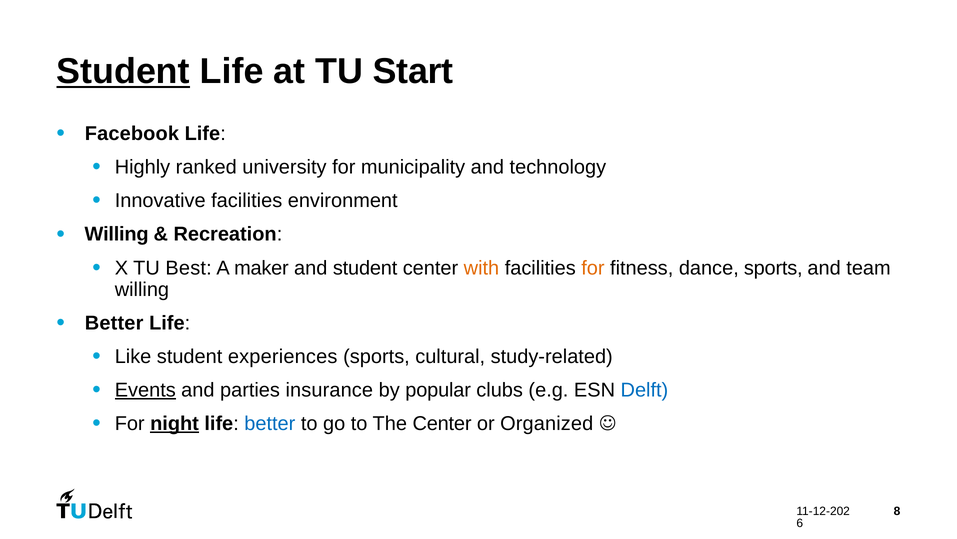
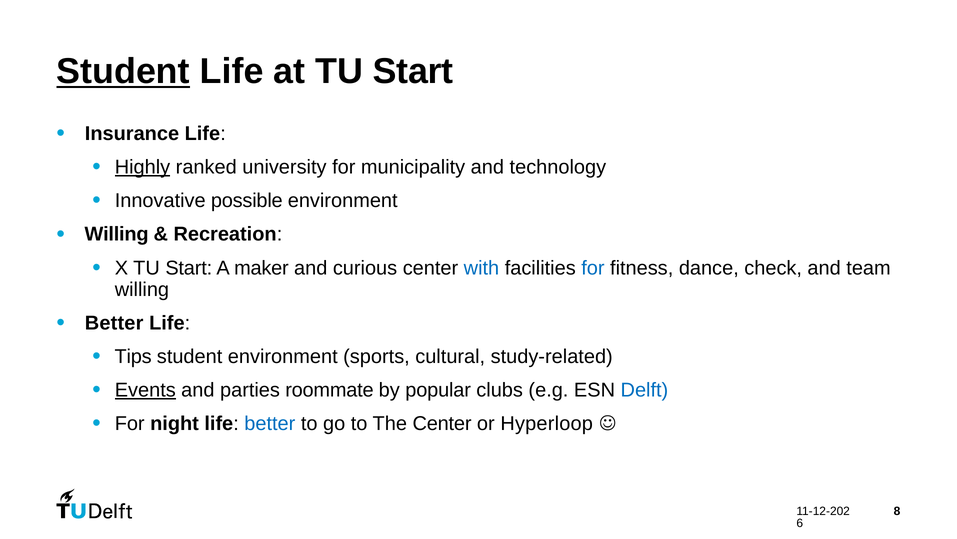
Facebook: Facebook -> Insurance
Highly underline: none -> present
Innovative facilities: facilities -> possible
X TU Best: Best -> Start
and student: student -> curious
with colour: orange -> blue
for at (593, 268) colour: orange -> blue
dance sports: sports -> check
Like: Like -> Tips
student experiences: experiences -> environment
insurance: insurance -> roommate
night underline: present -> none
Organized: Organized -> Hyperloop
